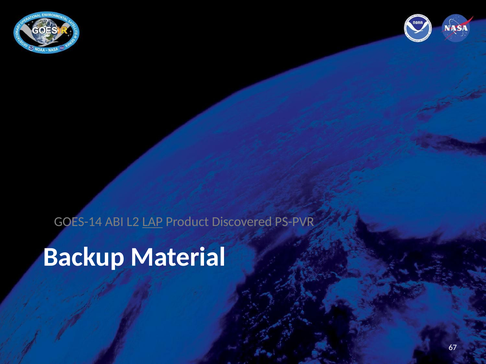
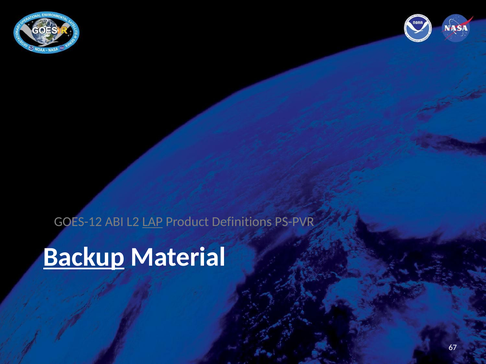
GOES-14: GOES-14 -> GOES-12
Discovered: Discovered -> Definitions
Backup underline: none -> present
